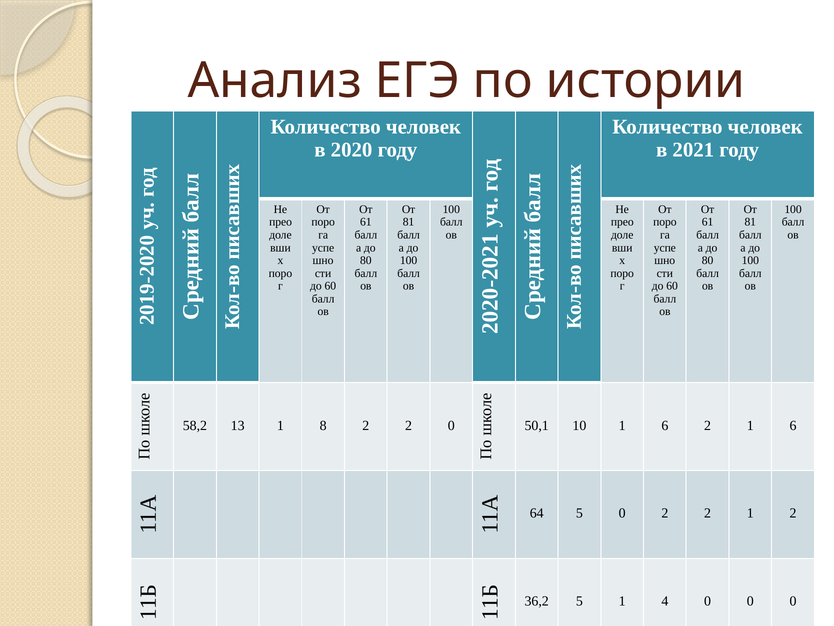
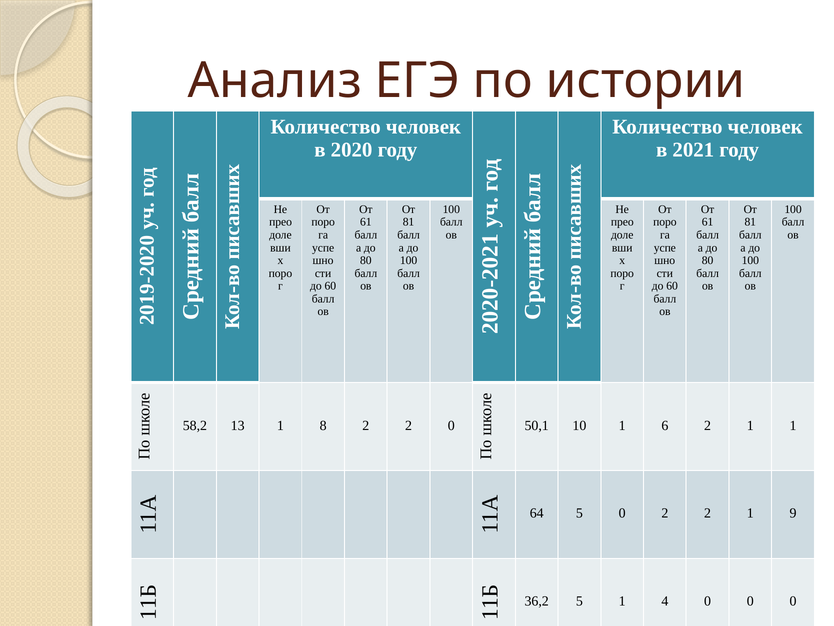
2 1 6: 6 -> 1
2 1 2: 2 -> 9
